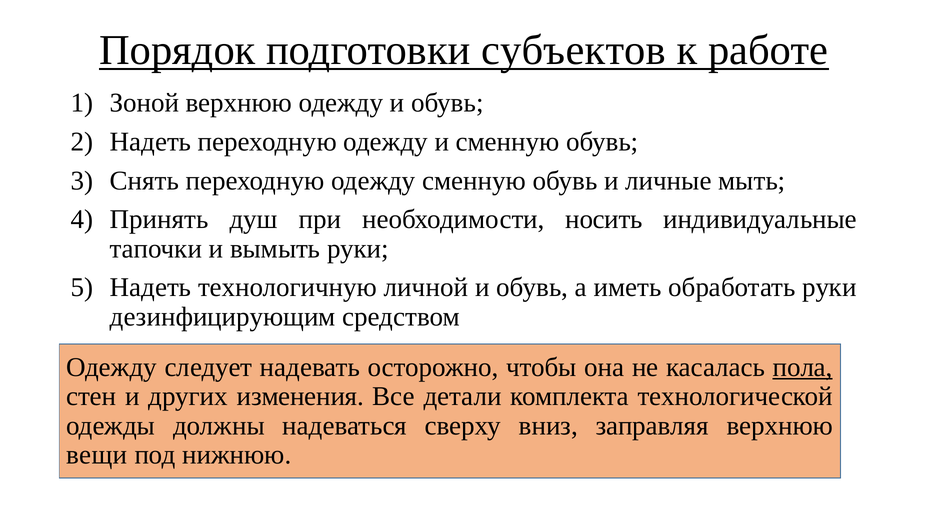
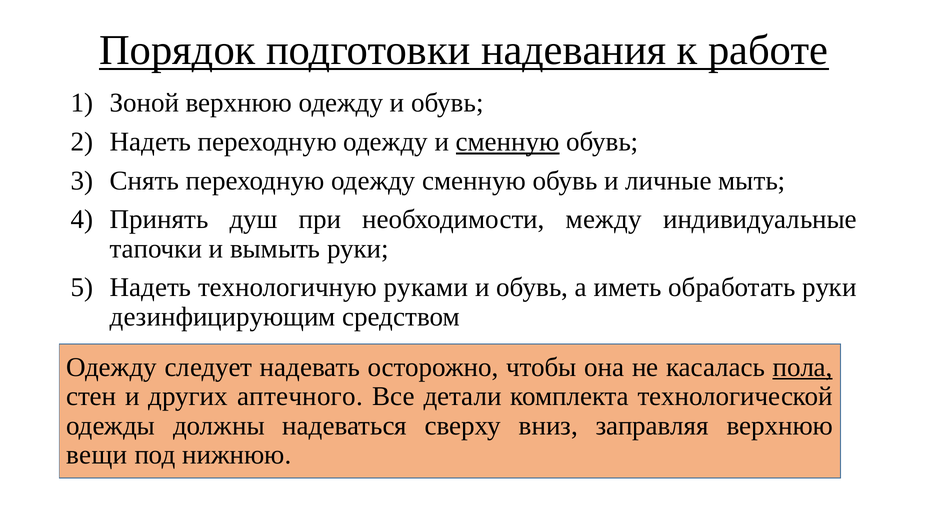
субъектов: субъектов -> надевания
сменную at (508, 142) underline: none -> present
носить: носить -> между
личной: личной -> руками
изменения: изменения -> аптечного
